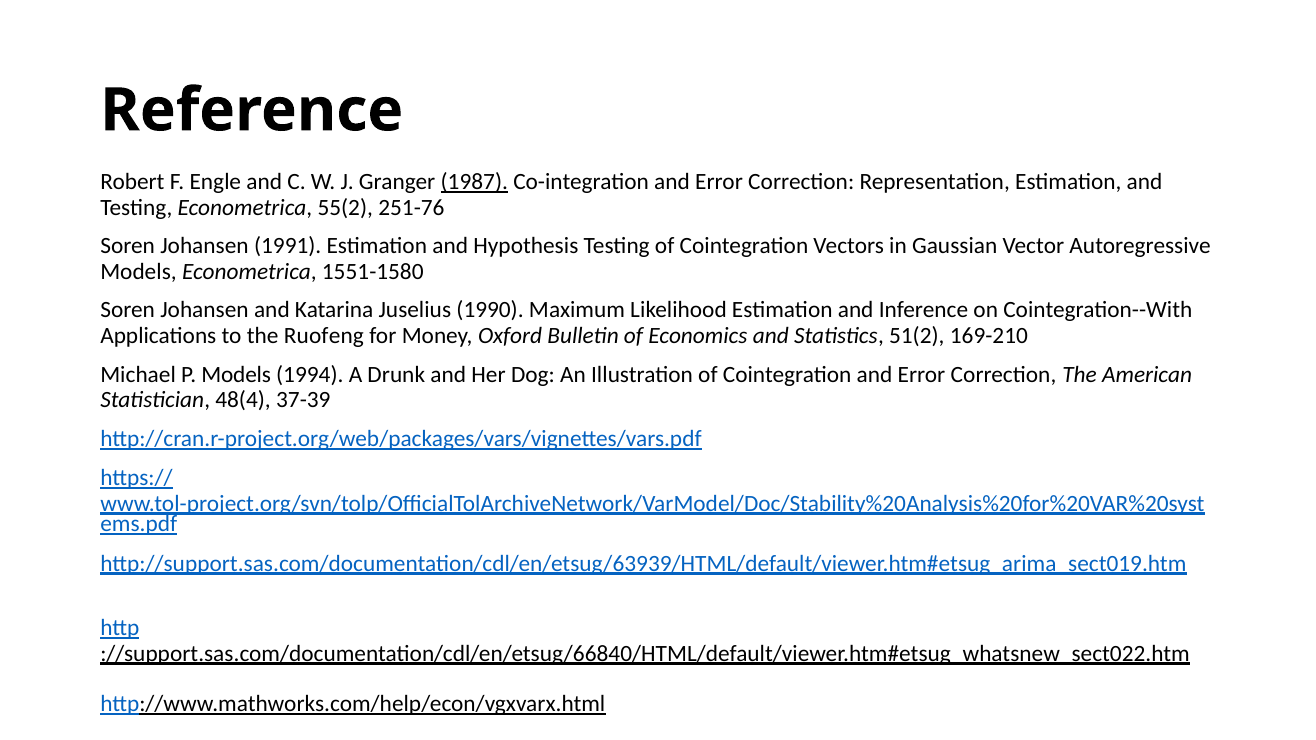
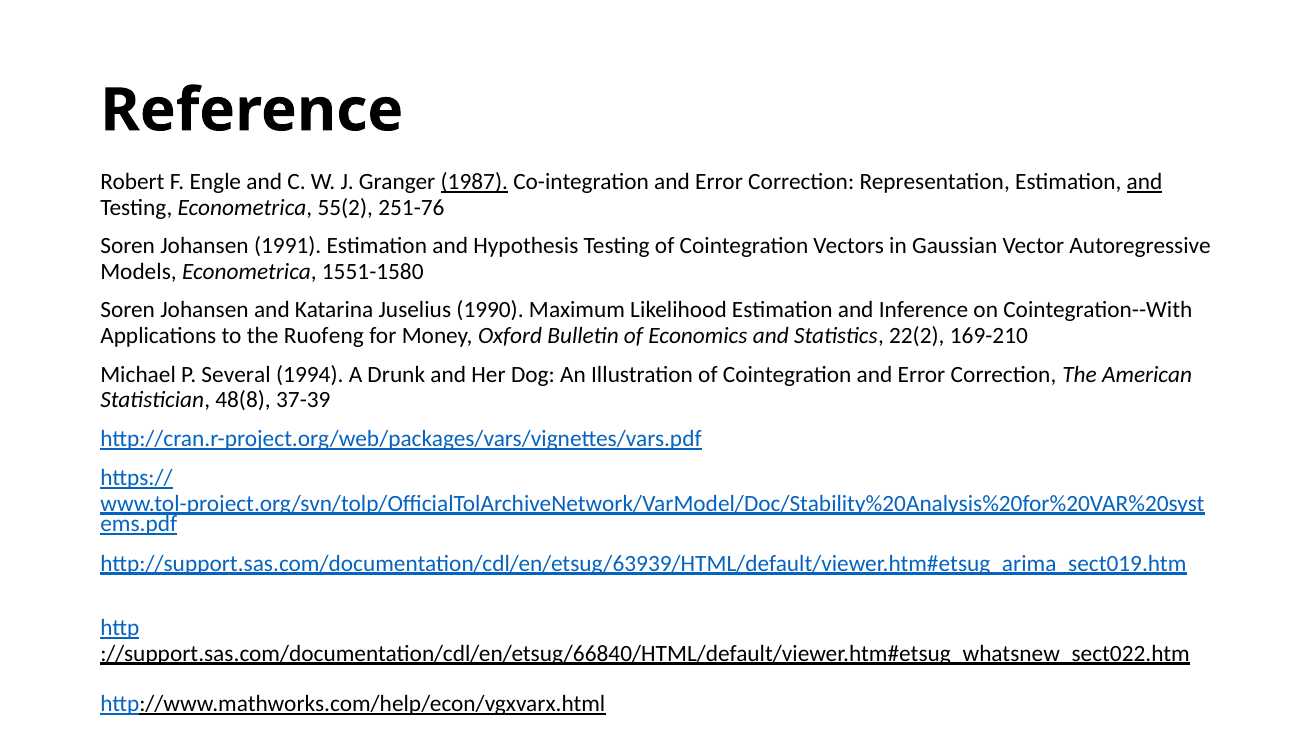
and at (1145, 182) underline: none -> present
51(2: 51(2 -> 22(2
P Models: Models -> Several
48(4: 48(4 -> 48(8
